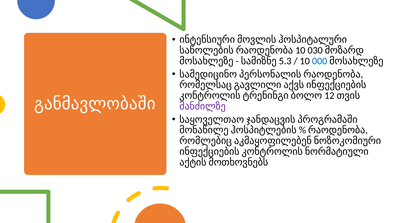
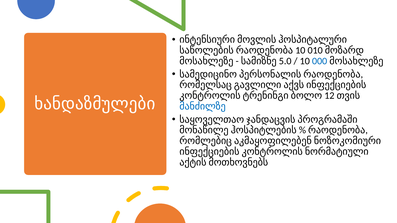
030: 030 -> 010
5.3: 5.3 -> 5.0
განმავლობაში: განმავლობაში -> ხანდაზმულები
მანძილზე colour: purple -> blue
